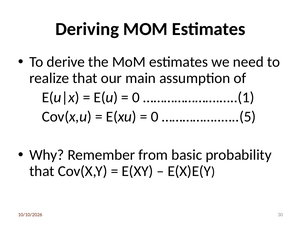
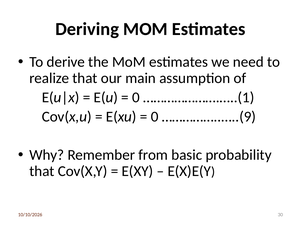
……………..…..(5: ……………..…..(5 -> ……………..…..(9
